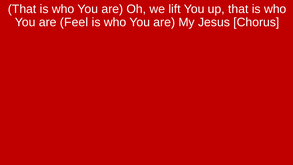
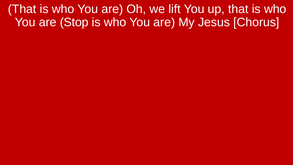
Feel: Feel -> Stop
